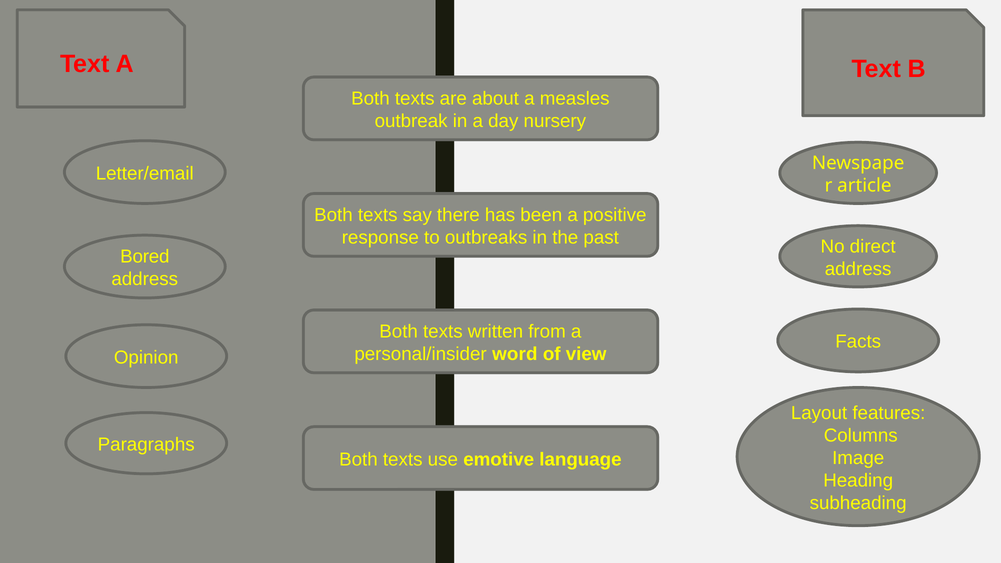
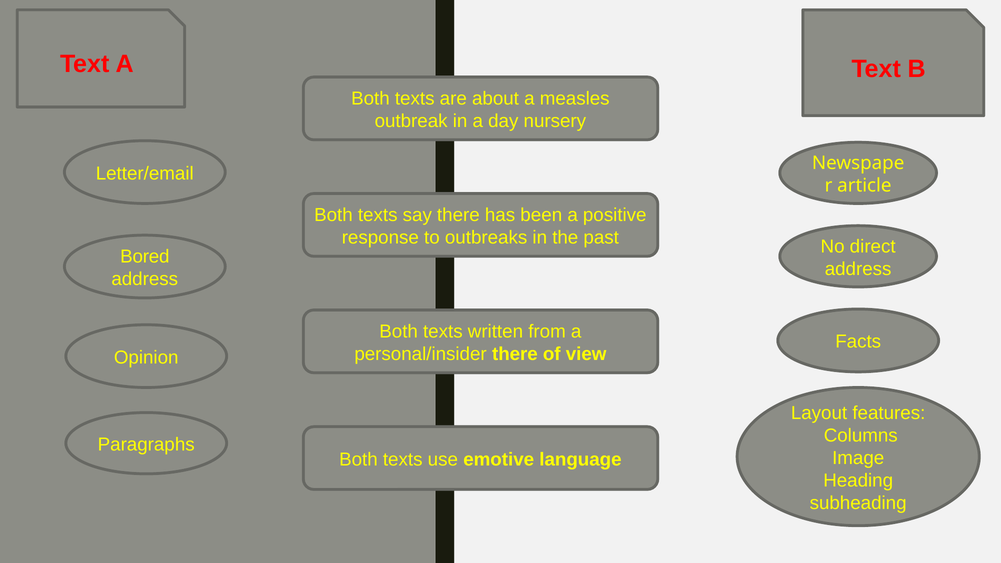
personal/insider word: word -> there
